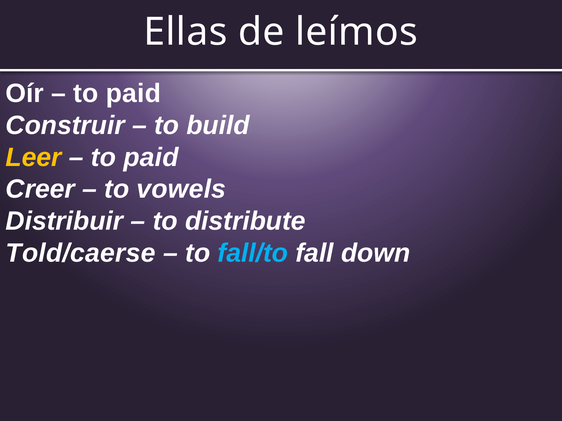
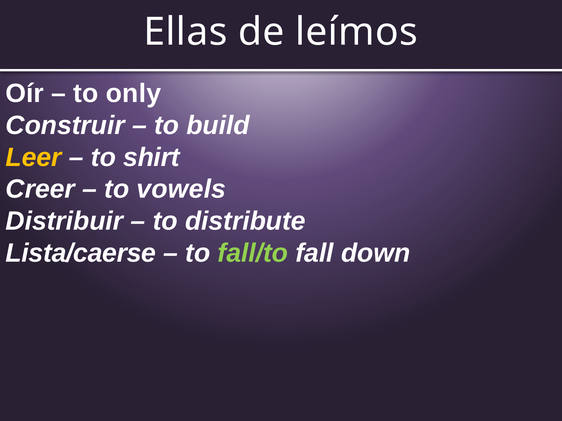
paid at (133, 94): paid -> only
paid at (151, 157): paid -> shirt
Told/caerse: Told/caerse -> Lista/caerse
fall/to colour: light blue -> light green
